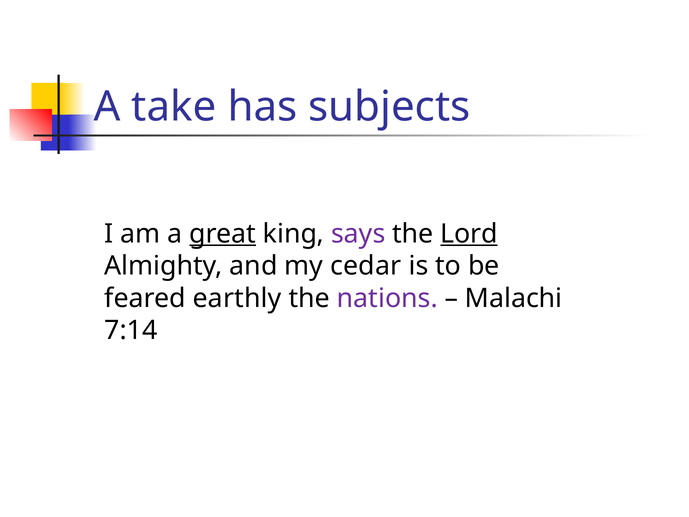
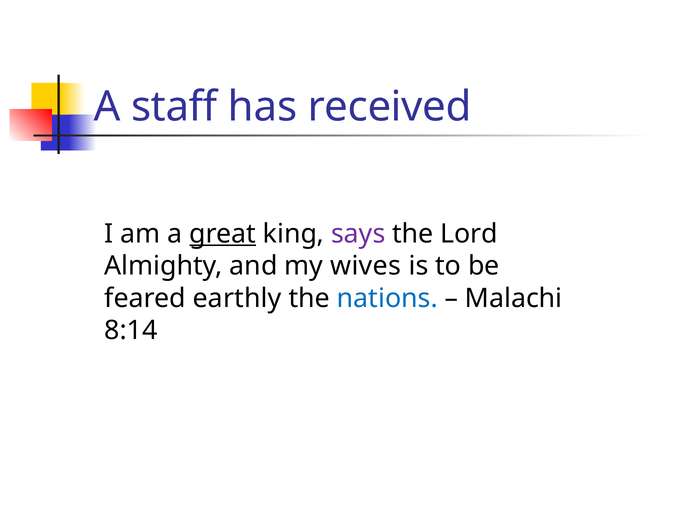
take: take -> staff
subjects: subjects -> received
Lord underline: present -> none
cedar: cedar -> wives
nations colour: purple -> blue
7:14: 7:14 -> 8:14
